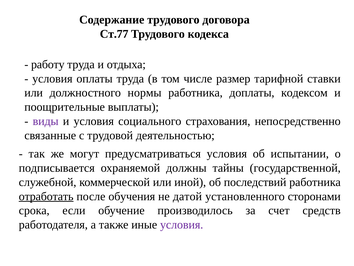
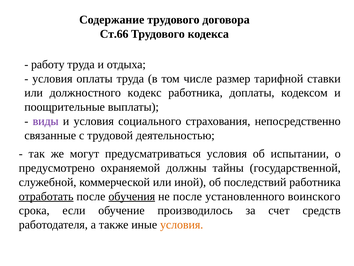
Ст.77: Ст.77 -> Ст.66
нормы: нормы -> кодекс
подписывается: подписывается -> предусмотрено
обучения underline: none -> present
не датой: датой -> после
сторонами: сторонами -> воинского
условия at (182, 224) colour: purple -> orange
